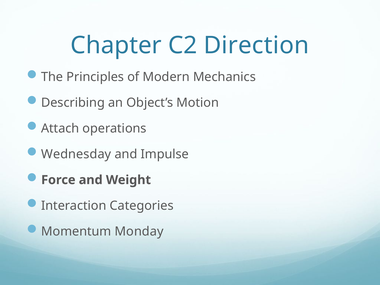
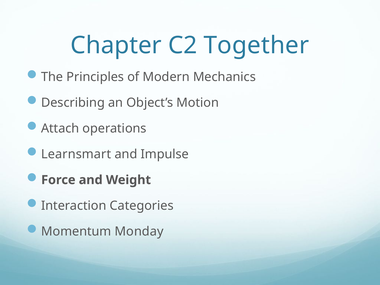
Direction: Direction -> Together
Wednesday: Wednesday -> Learnsmart
